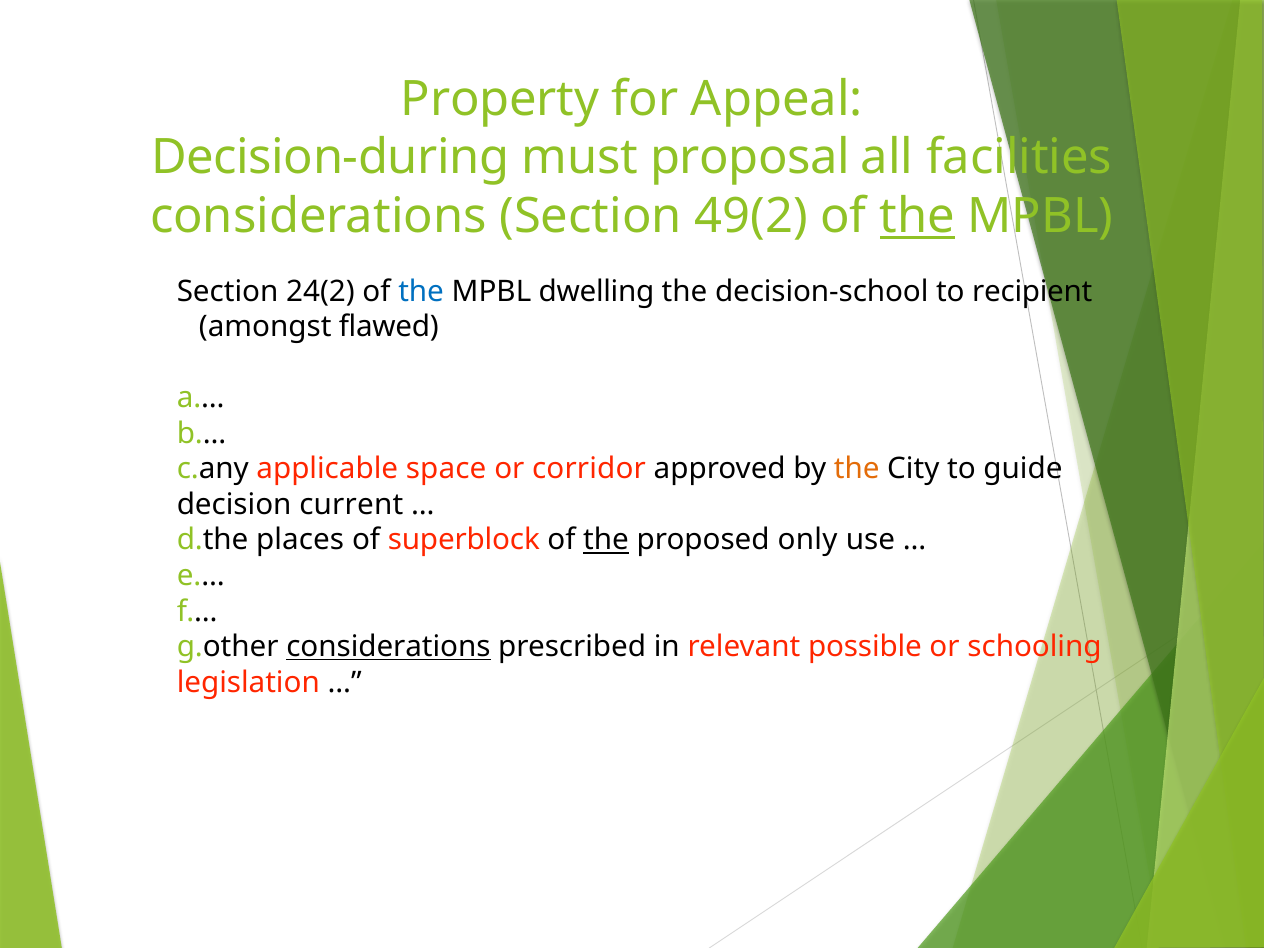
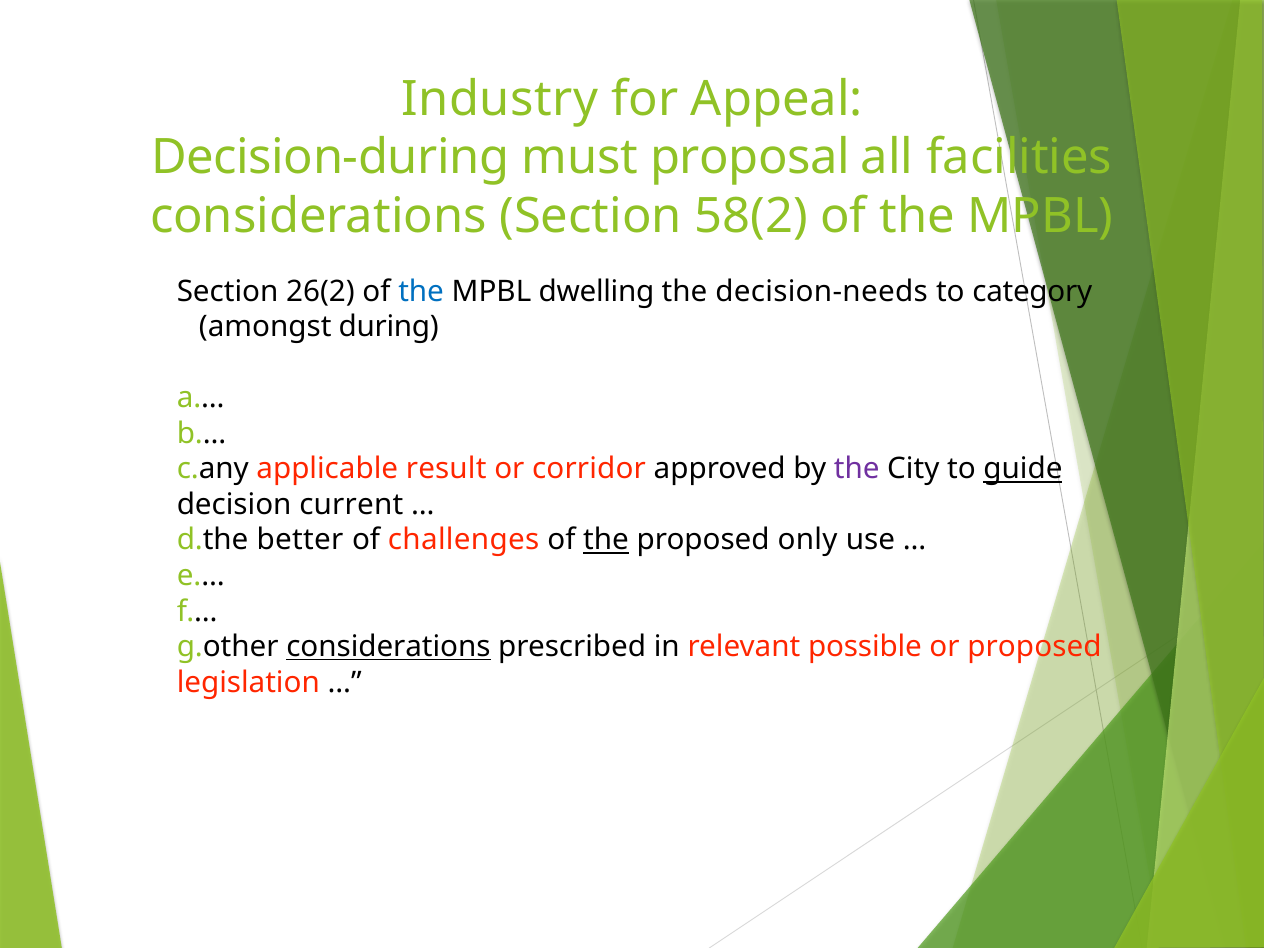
Property: Property -> Industry
49(2: 49(2 -> 58(2
the at (917, 216) underline: present -> none
24(2: 24(2 -> 26(2
decision-school: decision-school -> decision-needs
recipient: recipient -> category
flawed: flawed -> during
space: space -> result
the at (857, 469) colour: orange -> purple
guide underline: none -> present
places: places -> better
superblock: superblock -> challenges
or schooling: schooling -> proposed
